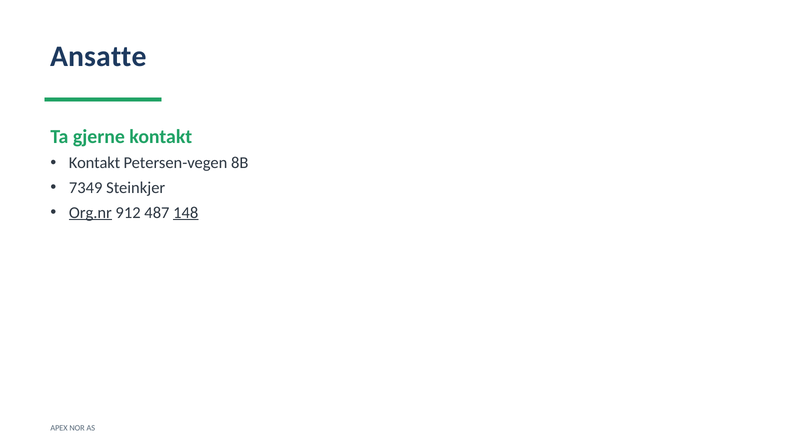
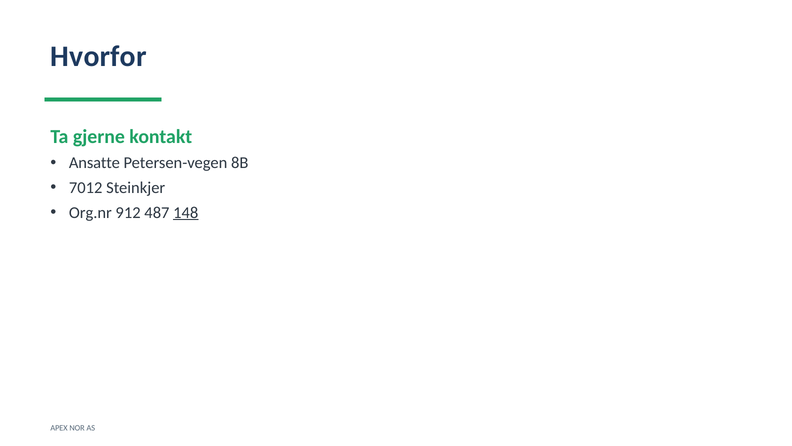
Ansatte: Ansatte -> Hvorfor
Kontakt at (94, 163): Kontakt -> Ansatte
7349: 7349 -> 7012
Org.nr underline: present -> none
